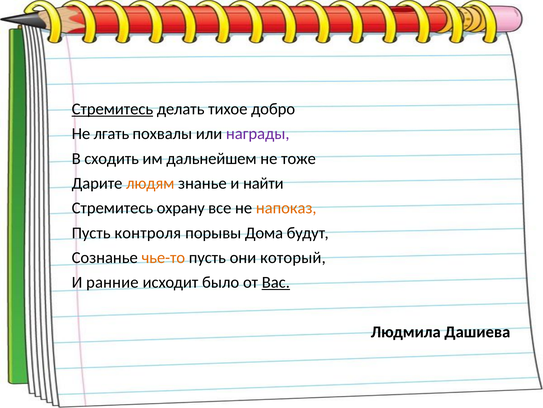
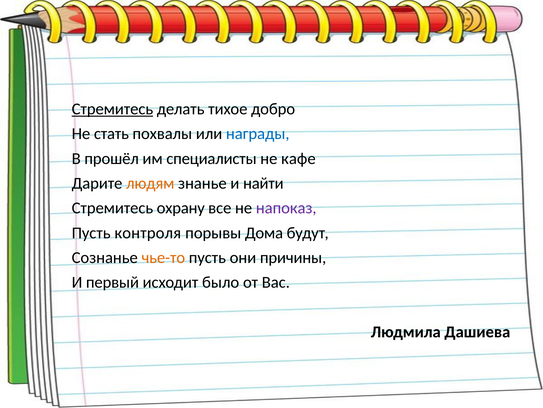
лгать: лгать -> стать
награды colour: purple -> blue
сходить: сходить -> прошёл
дальнейшем: дальнейшем -> специалисты
тоже: тоже -> кафе
напоказ colour: orange -> purple
который: который -> причины
ранние: ранние -> первый
Вас underline: present -> none
